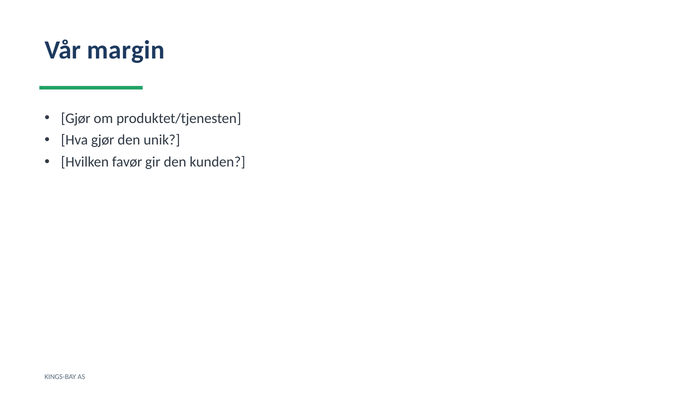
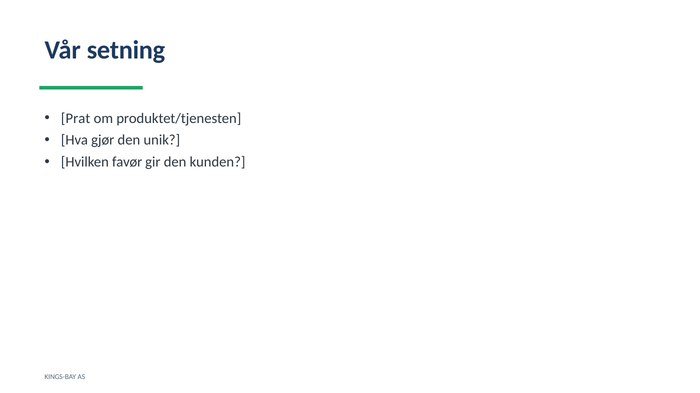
margin: margin -> setning
Gjør at (76, 119): Gjør -> Prat
